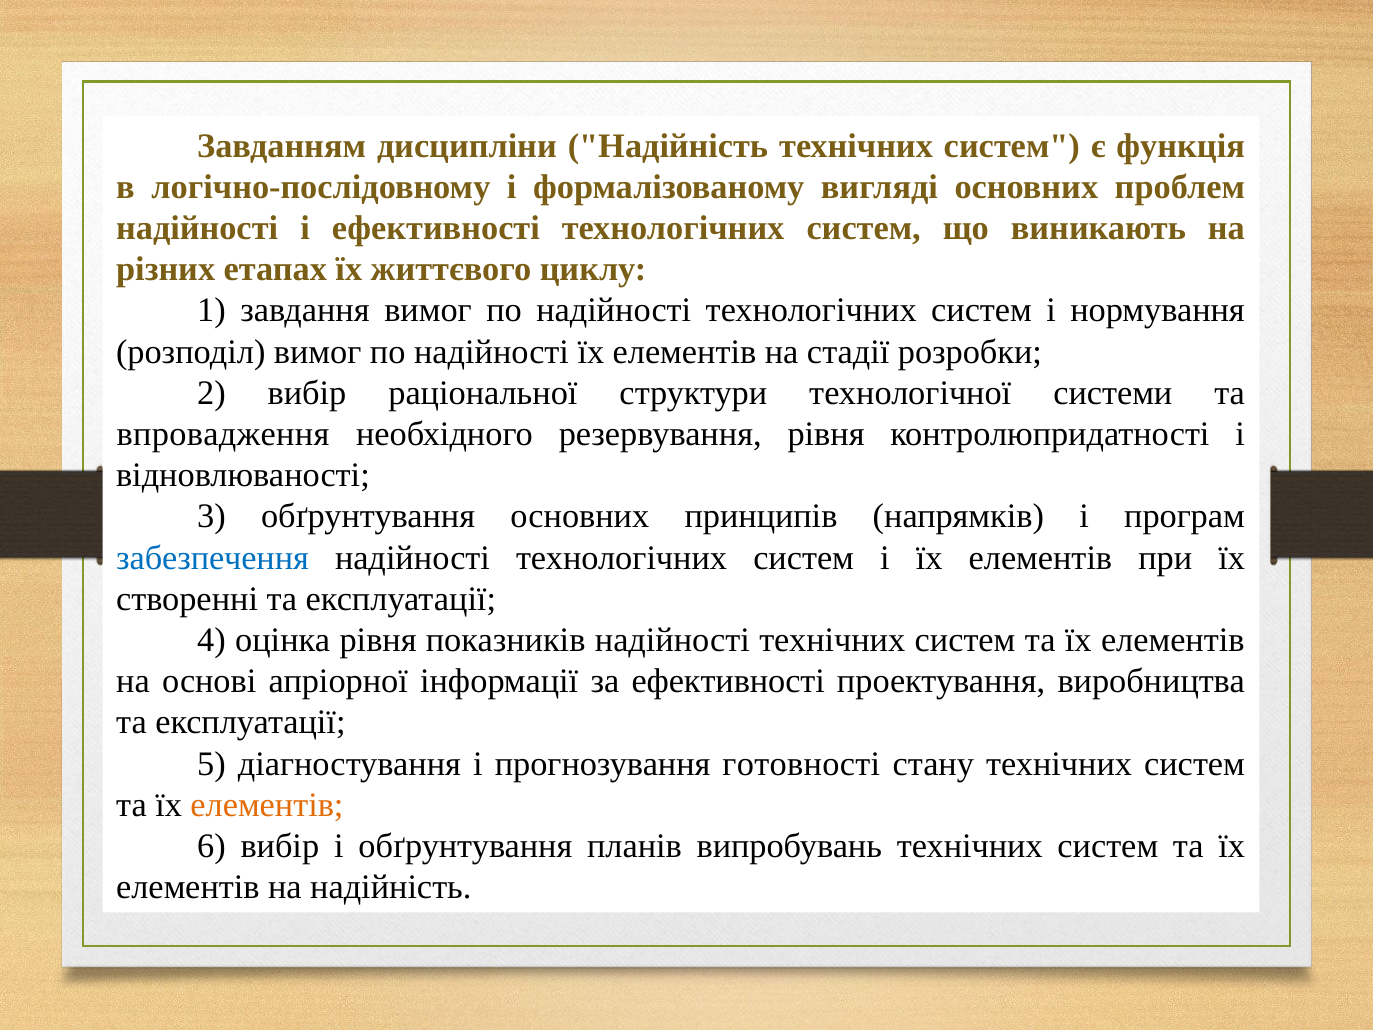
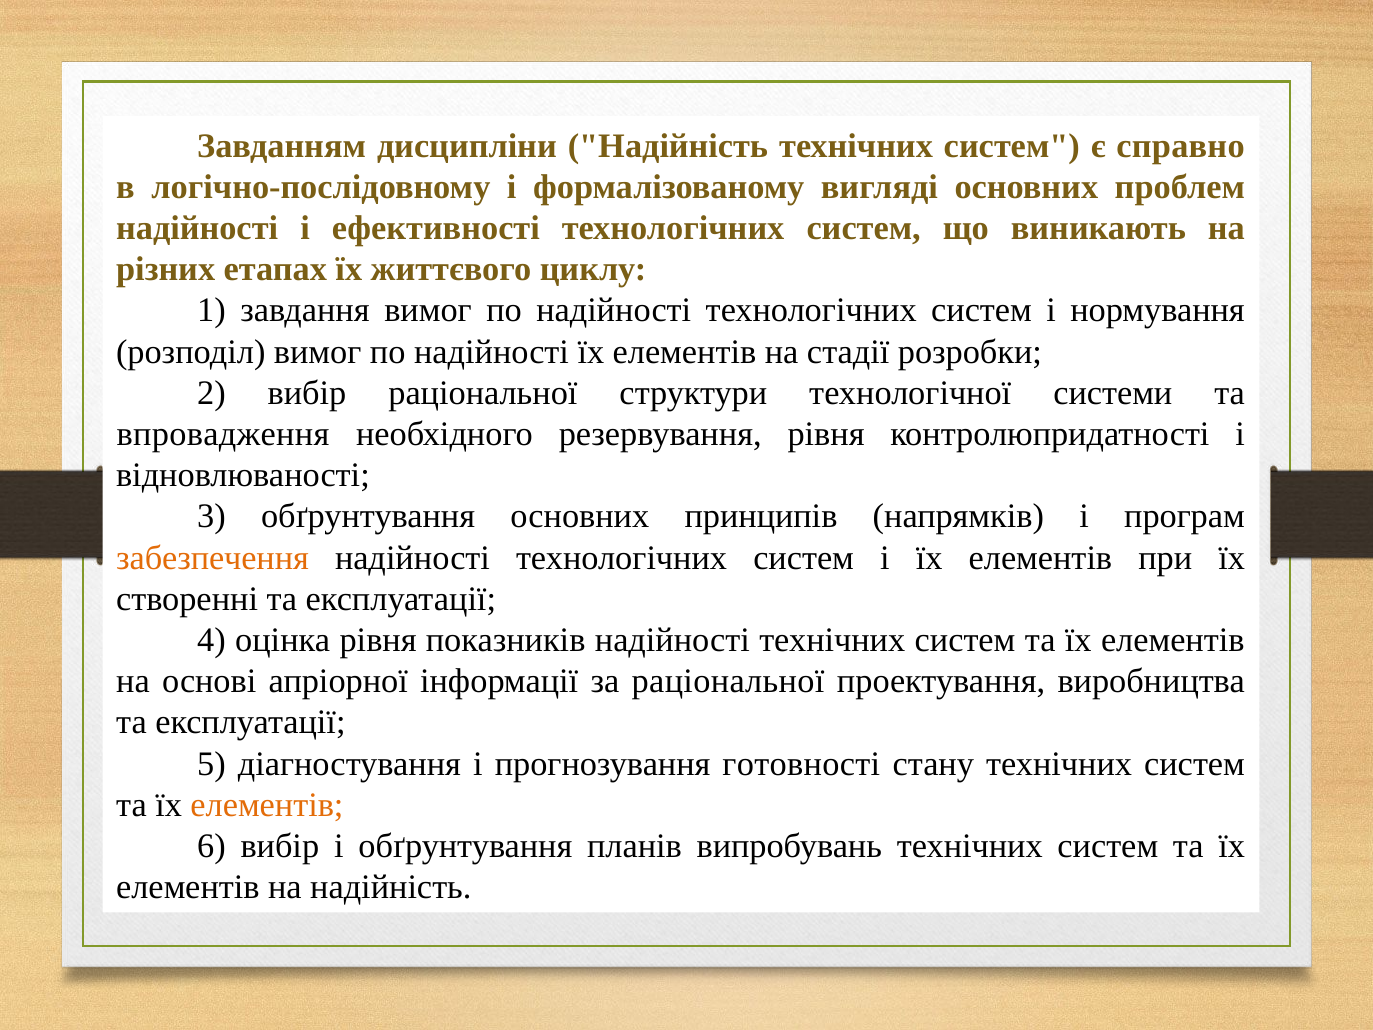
функція: функція -> справно
забезпечення colour: blue -> orange
за ефективності: ефективності -> раціональної
